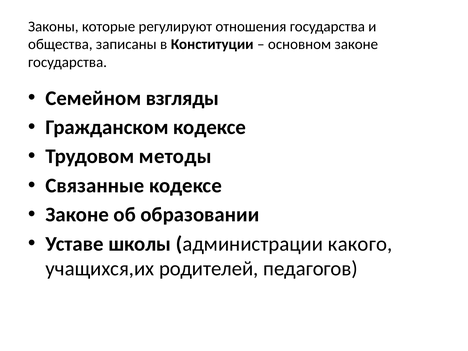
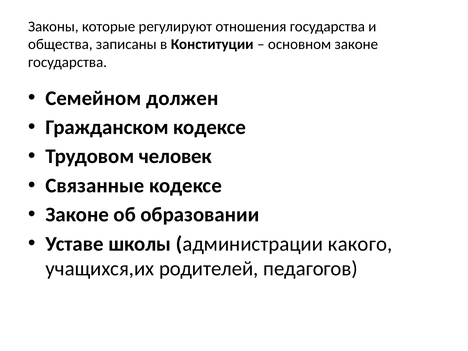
взгляды: взгляды -> должен
методы: методы -> человек
